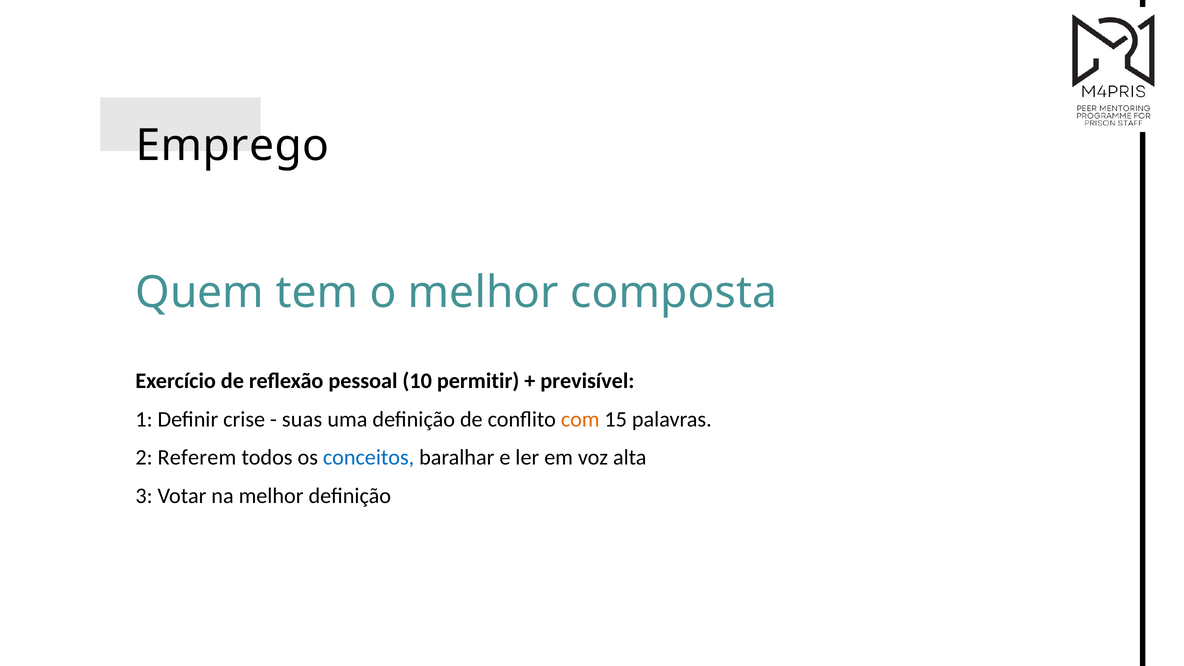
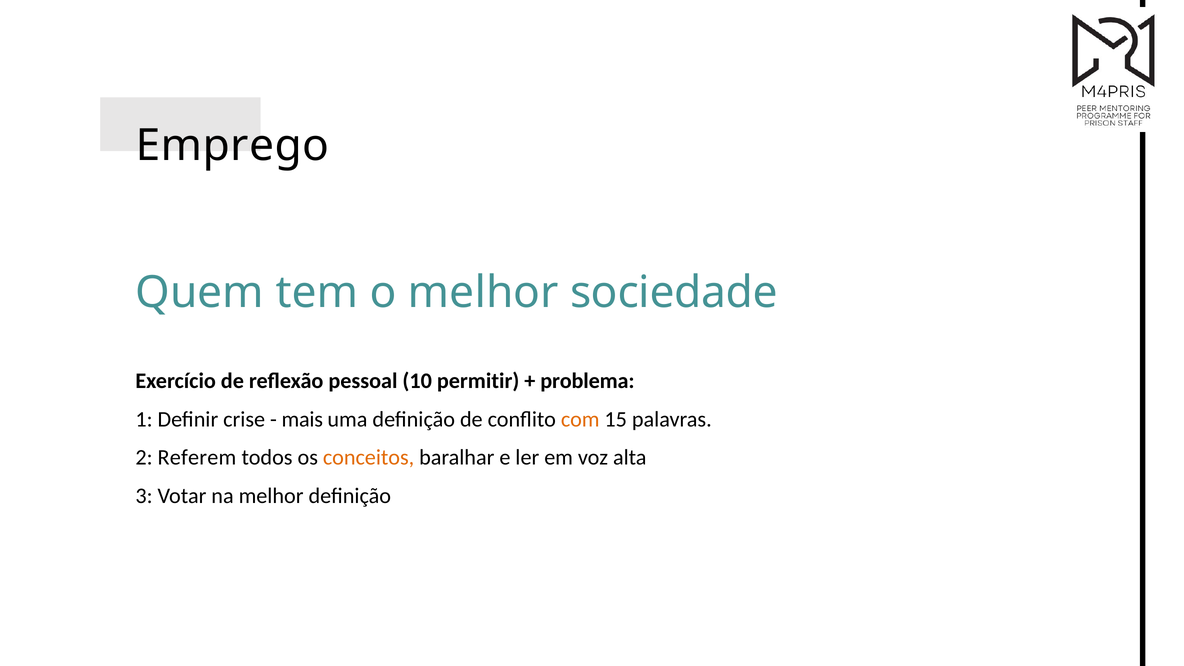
composta: composta -> sociedade
previsível: previsível -> problema
suas: suas -> mais
conceitos colour: blue -> orange
